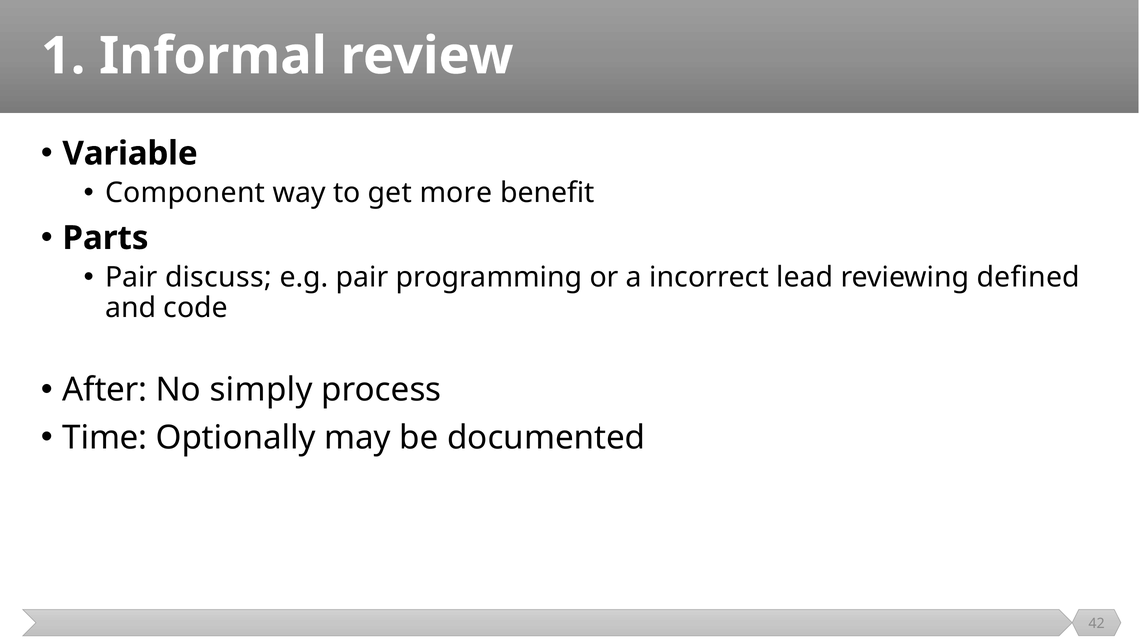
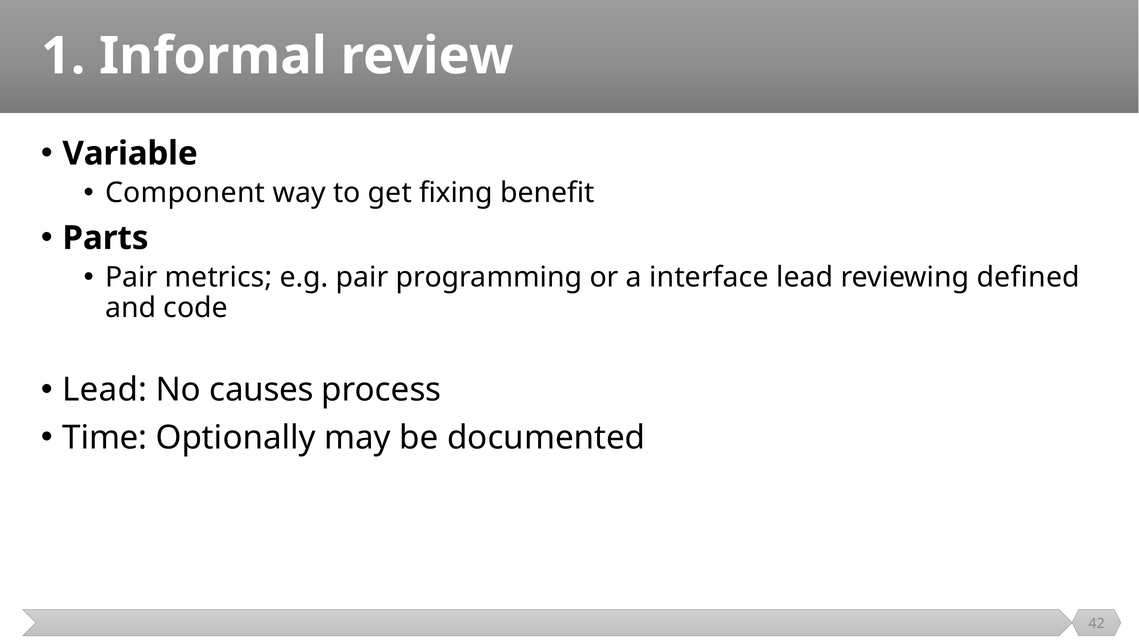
more: more -> fixing
discuss: discuss -> metrics
incorrect: incorrect -> interface
After at (105, 390): After -> Lead
simply: simply -> causes
